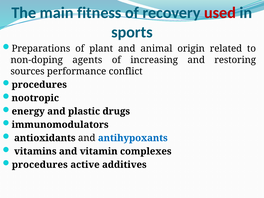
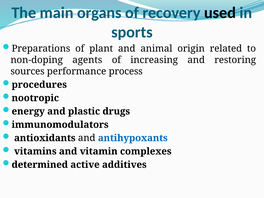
fitness: fitness -> organs
used colour: red -> black
conflict: conflict -> process
procedures at (40, 165): procedures -> determined
